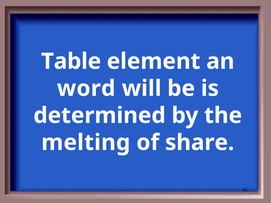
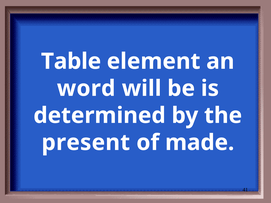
melting: melting -> present
share: share -> made
